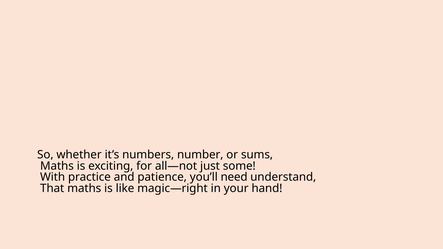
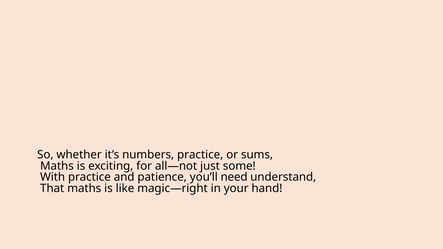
numbers number: number -> practice
